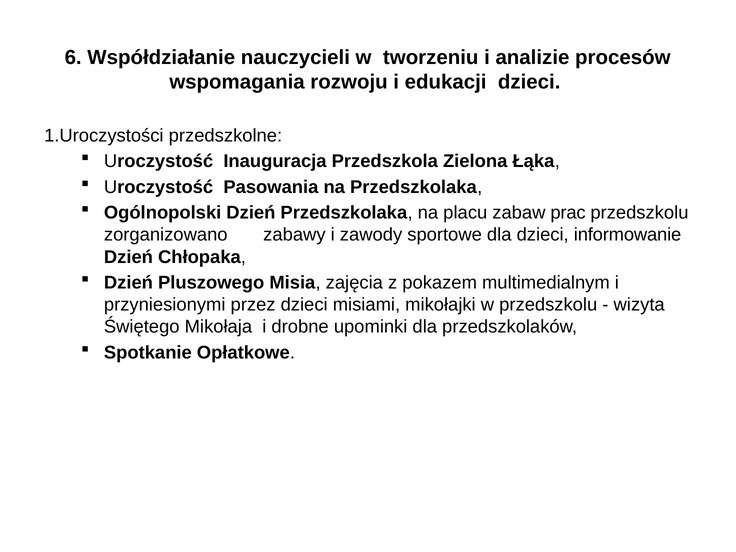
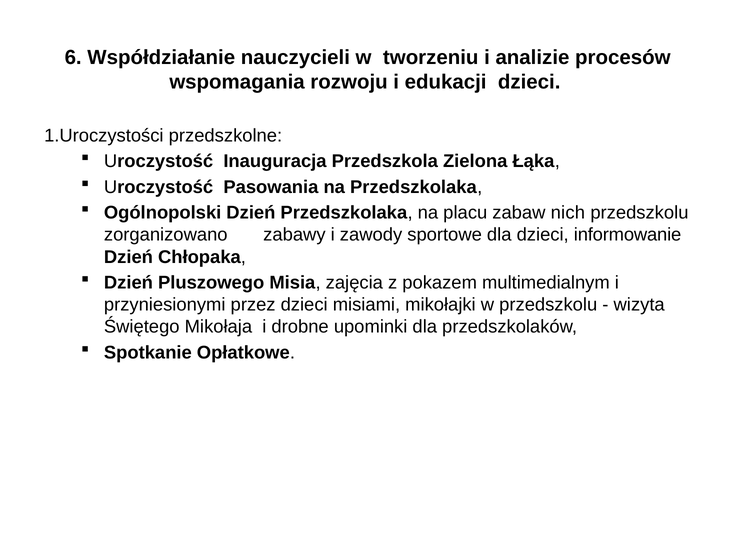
prac: prac -> nich
